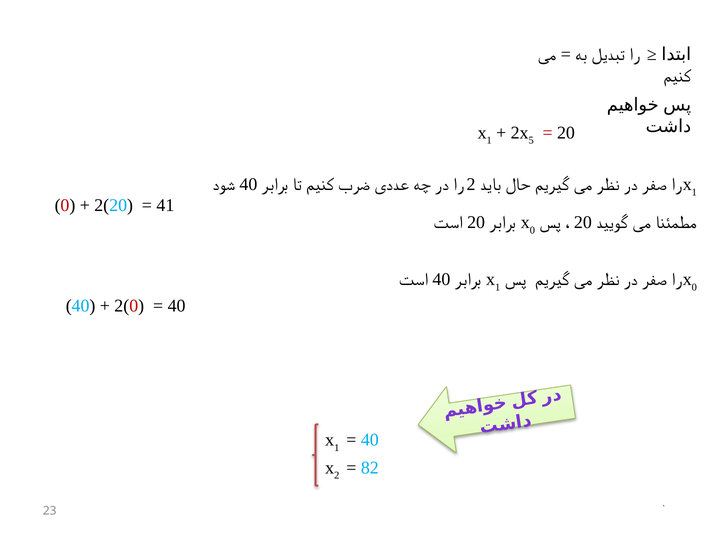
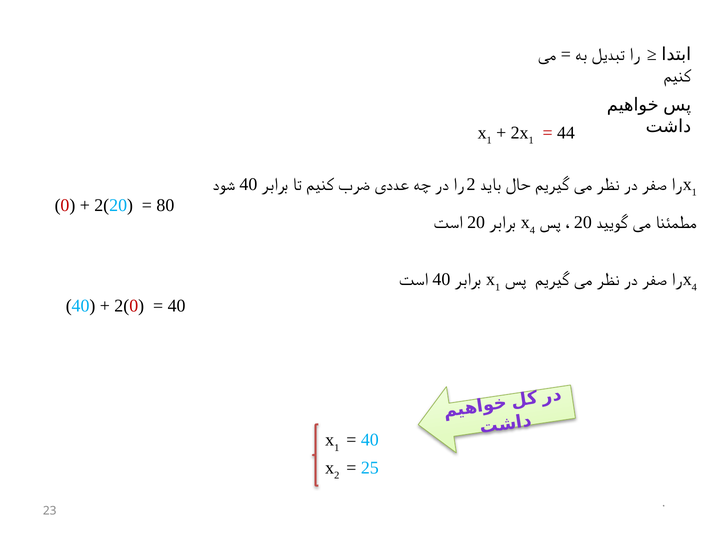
5 at (531, 141): 5 -> 1
20 at (566, 133): 20 -> 44
41: 41 -> 80
0 at (532, 230): 0 -> 4
0 at (694, 287): 0 -> 4
82: 82 -> 25
